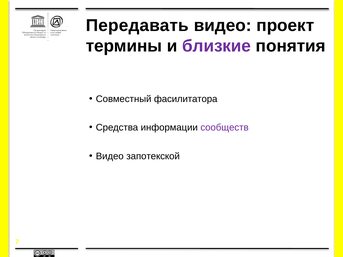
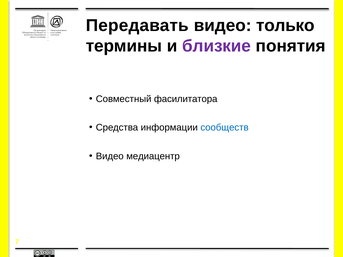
проект: проект -> только
сообществ colour: purple -> blue
запотекской: запотекской -> медиацентр
